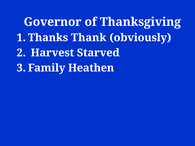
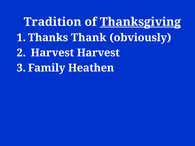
Governor: Governor -> Tradition
Thanksgiving underline: none -> present
Harvest Starved: Starved -> Harvest
